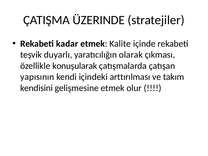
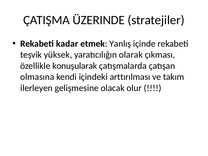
Kalite: Kalite -> Yanlış
duyarlı: duyarlı -> yüksek
yapısının: yapısının -> olmasına
kendisini: kendisini -> ilerleyen
gelişmesine etmek: etmek -> olacak
